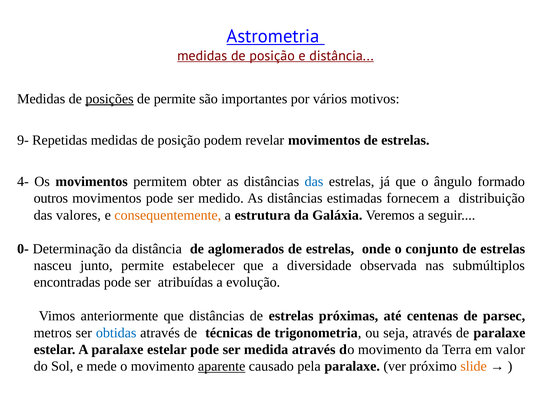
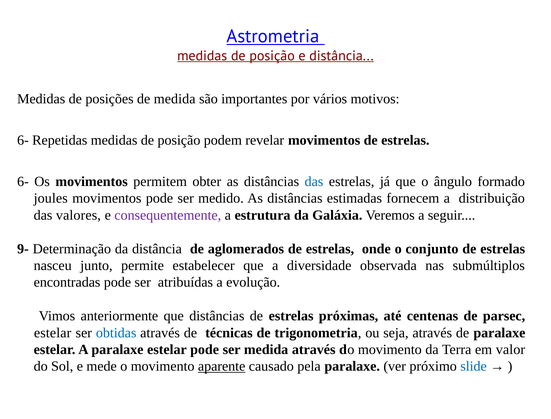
posições underline: present -> none
de permite: permite -> medida
9- at (23, 140): 9- -> 6-
4- at (23, 181): 4- -> 6-
outros: outros -> joules
consequentemente colour: orange -> purple
0-: 0- -> 9-
metros at (53, 333): metros -> estelar
slide colour: orange -> blue
